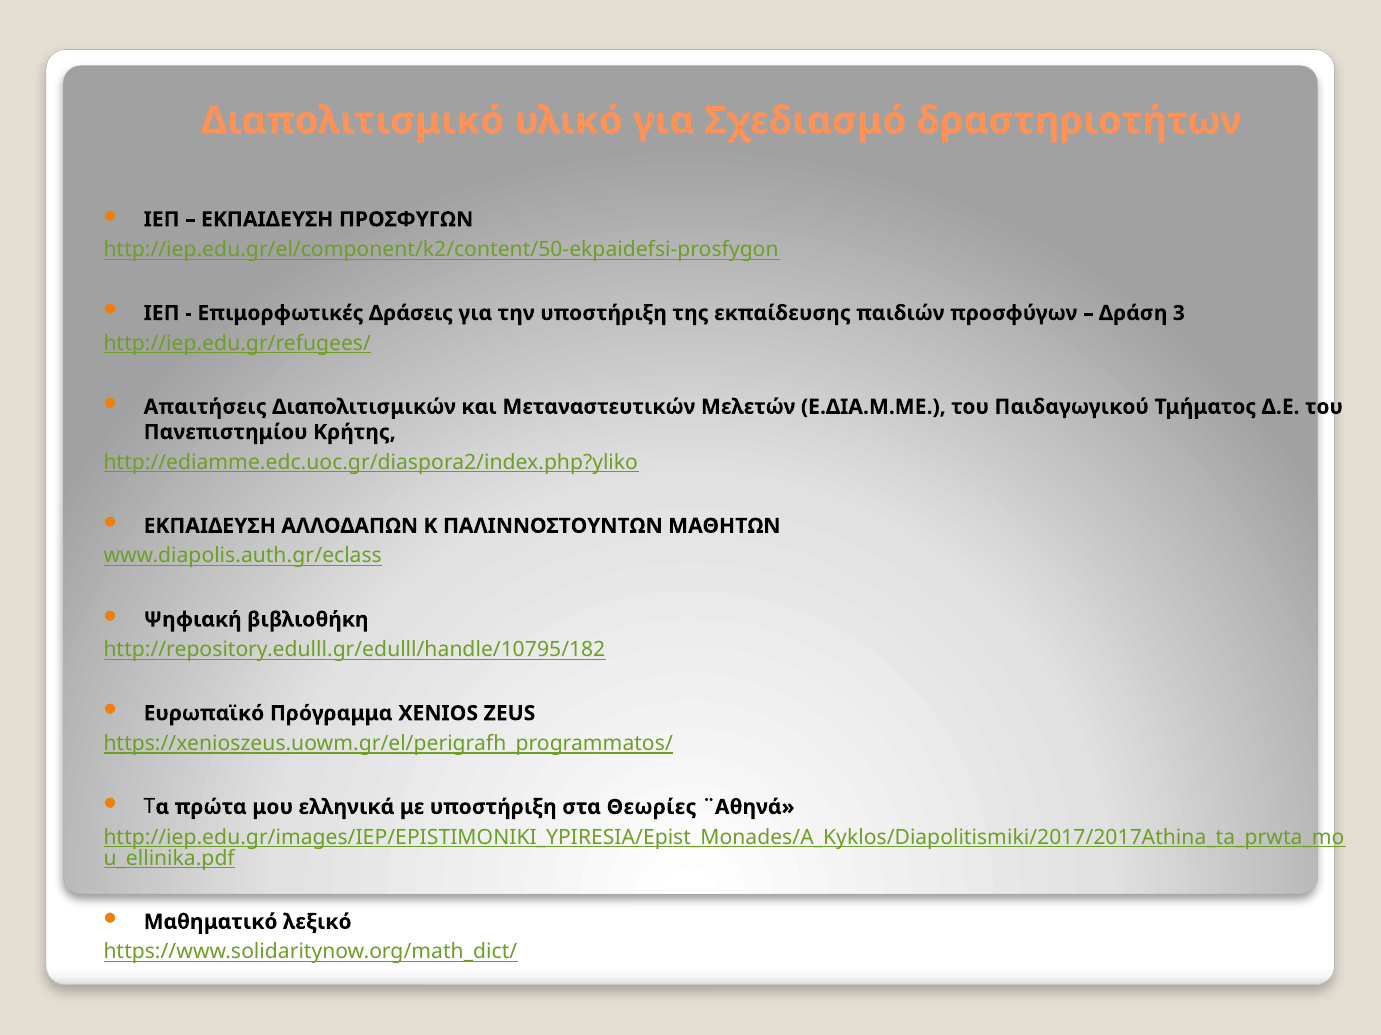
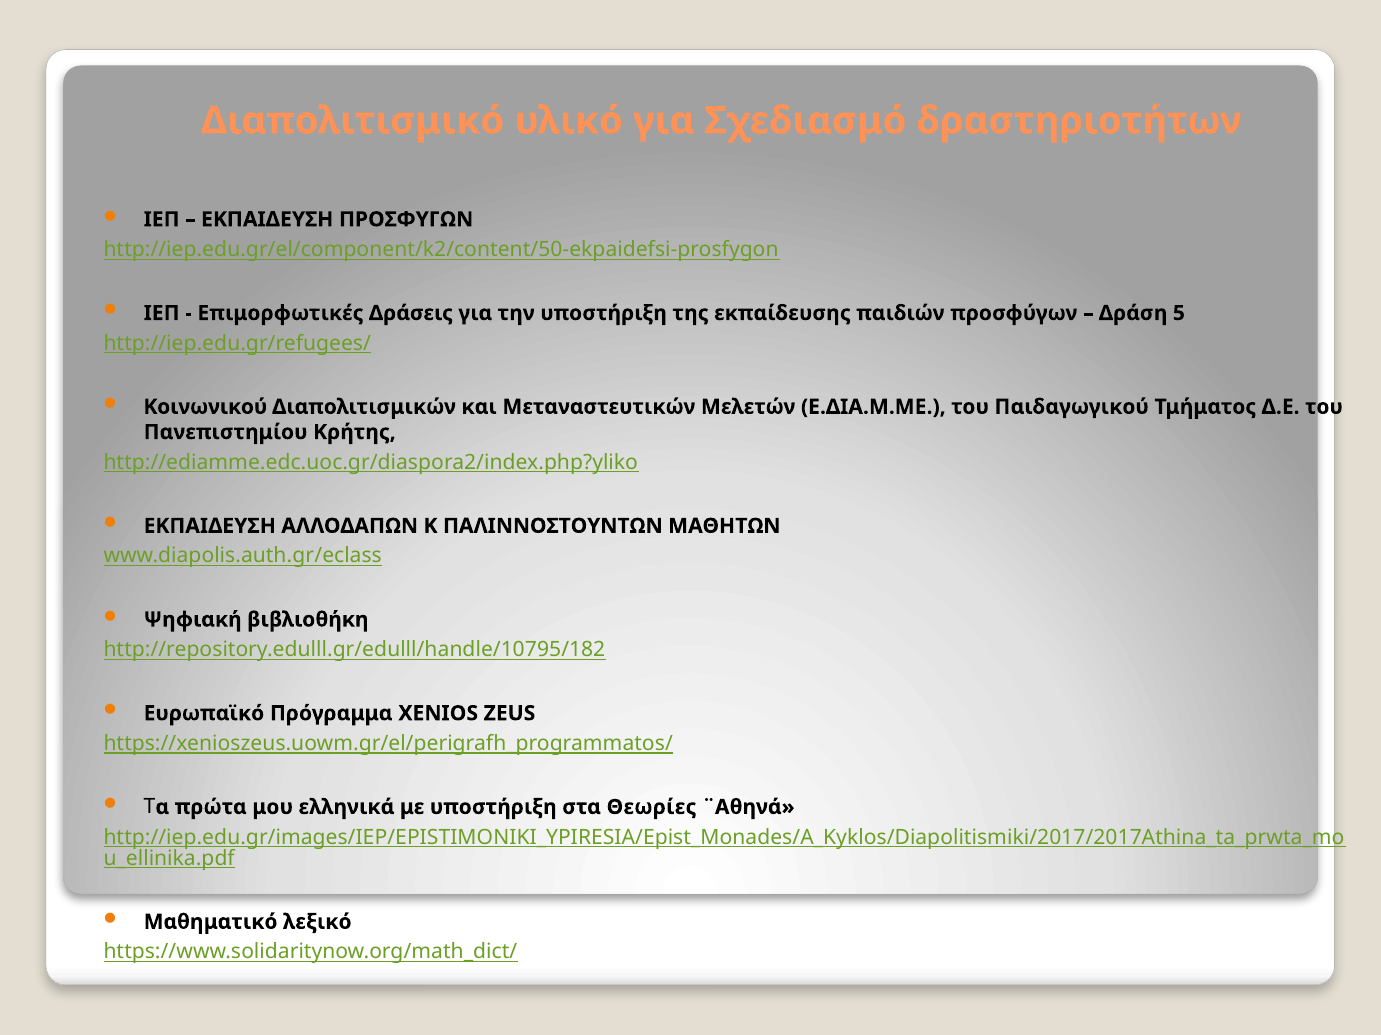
3: 3 -> 5
Απαιτήσεις: Απαιτήσεις -> Κοινωνικού
